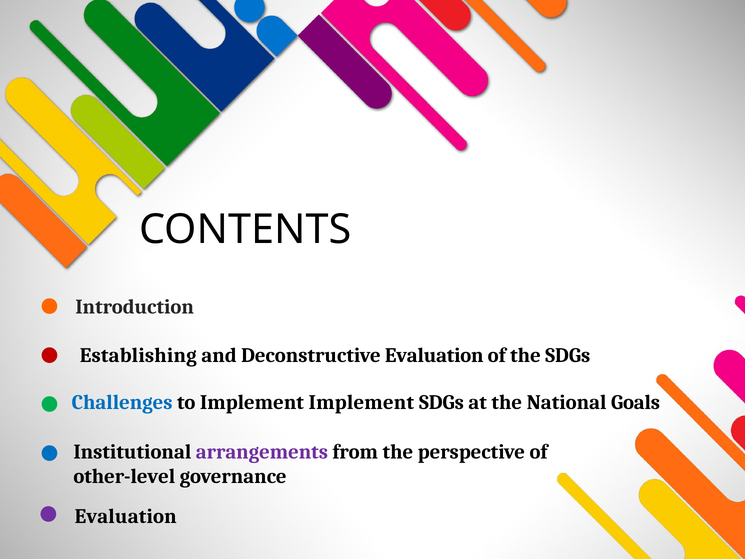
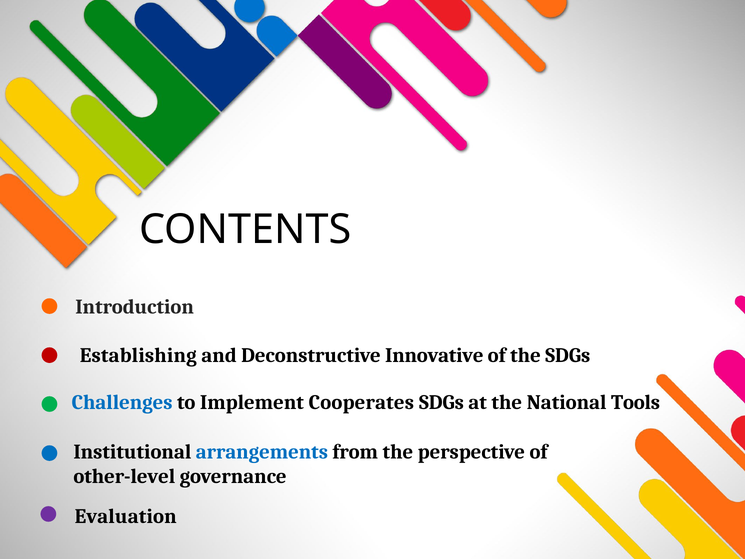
Deconstructive Evaluation: Evaluation -> Innovative
Implement Implement: Implement -> Cooperates
Goals: Goals -> Tools
arrangements colour: purple -> blue
